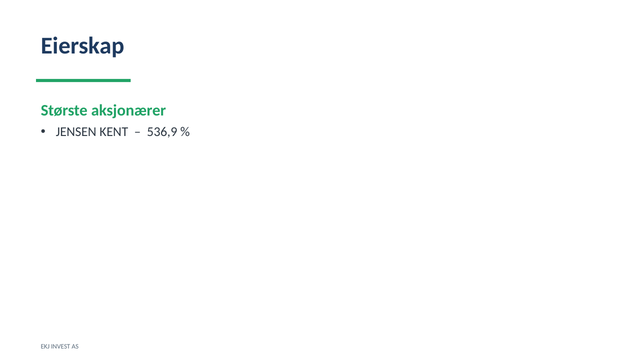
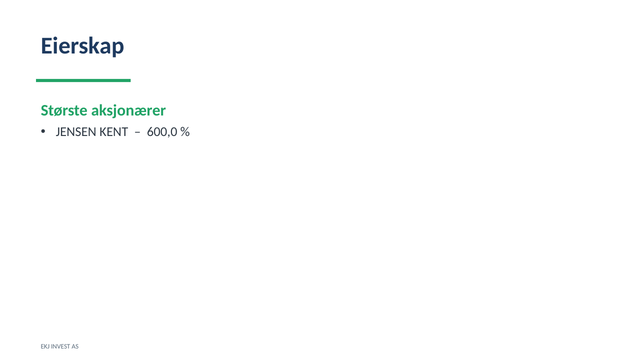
536,9: 536,9 -> 600,0
